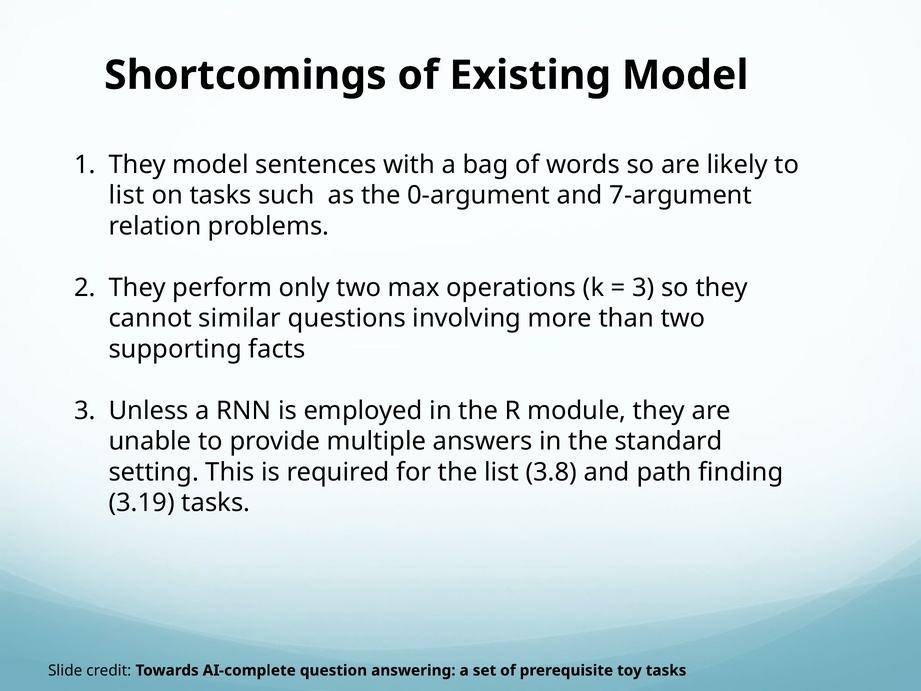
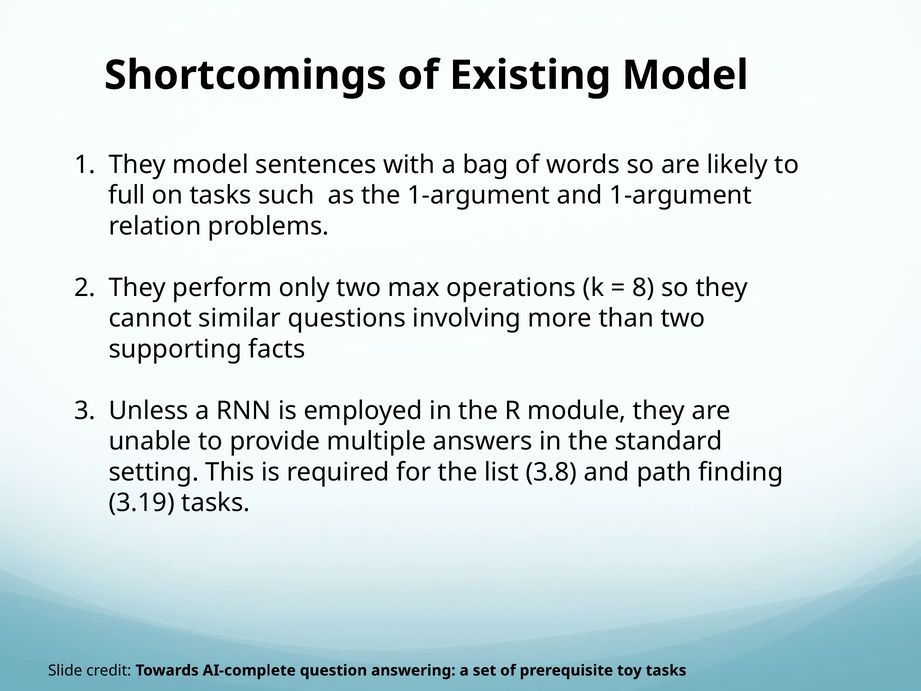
list at (127, 195): list -> full
the 0-argument: 0-argument -> 1-argument
and 7-argument: 7-argument -> 1-argument
3 at (643, 288): 3 -> 8
